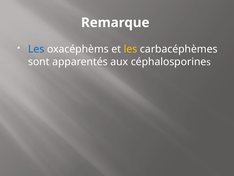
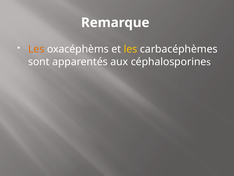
Les at (36, 49) colour: blue -> orange
